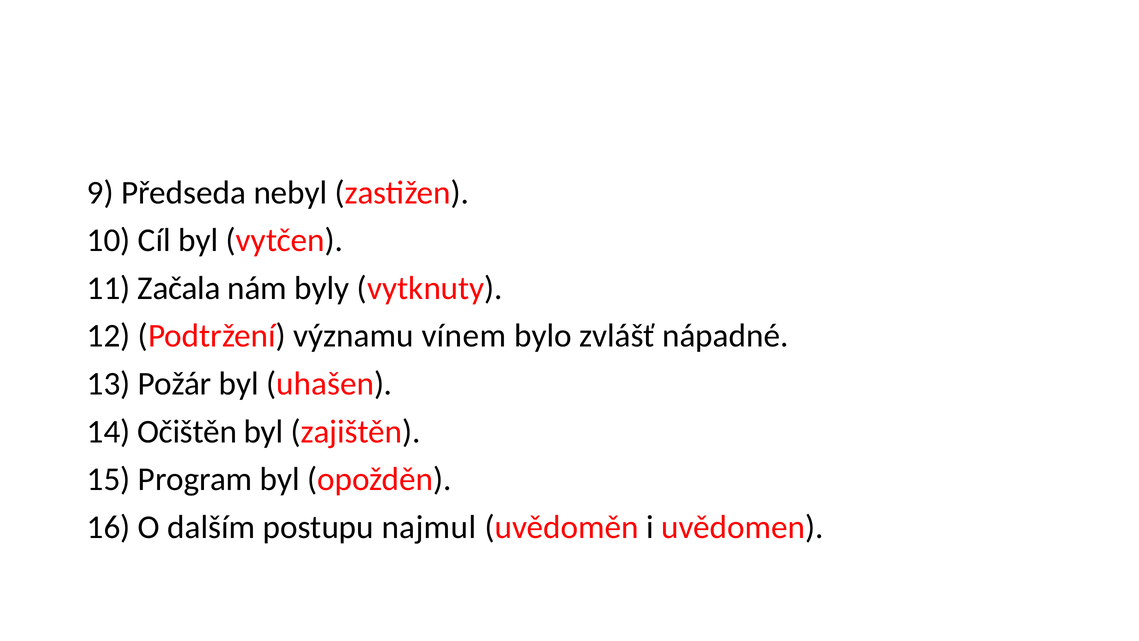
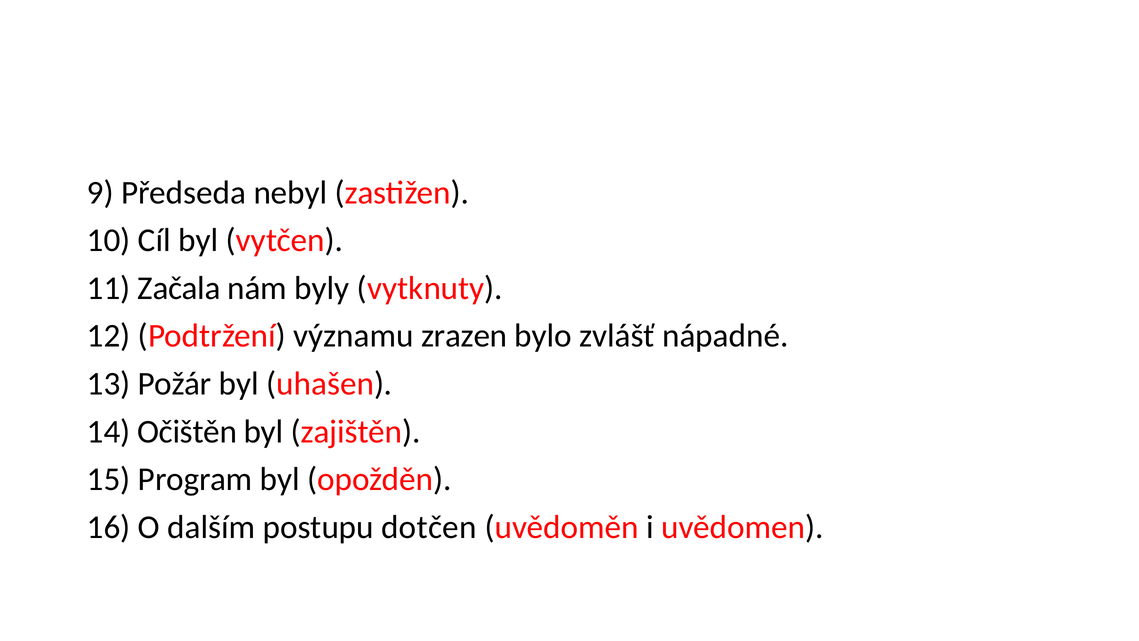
vínem: vínem -> zrazen
najmul: najmul -> dotčen
